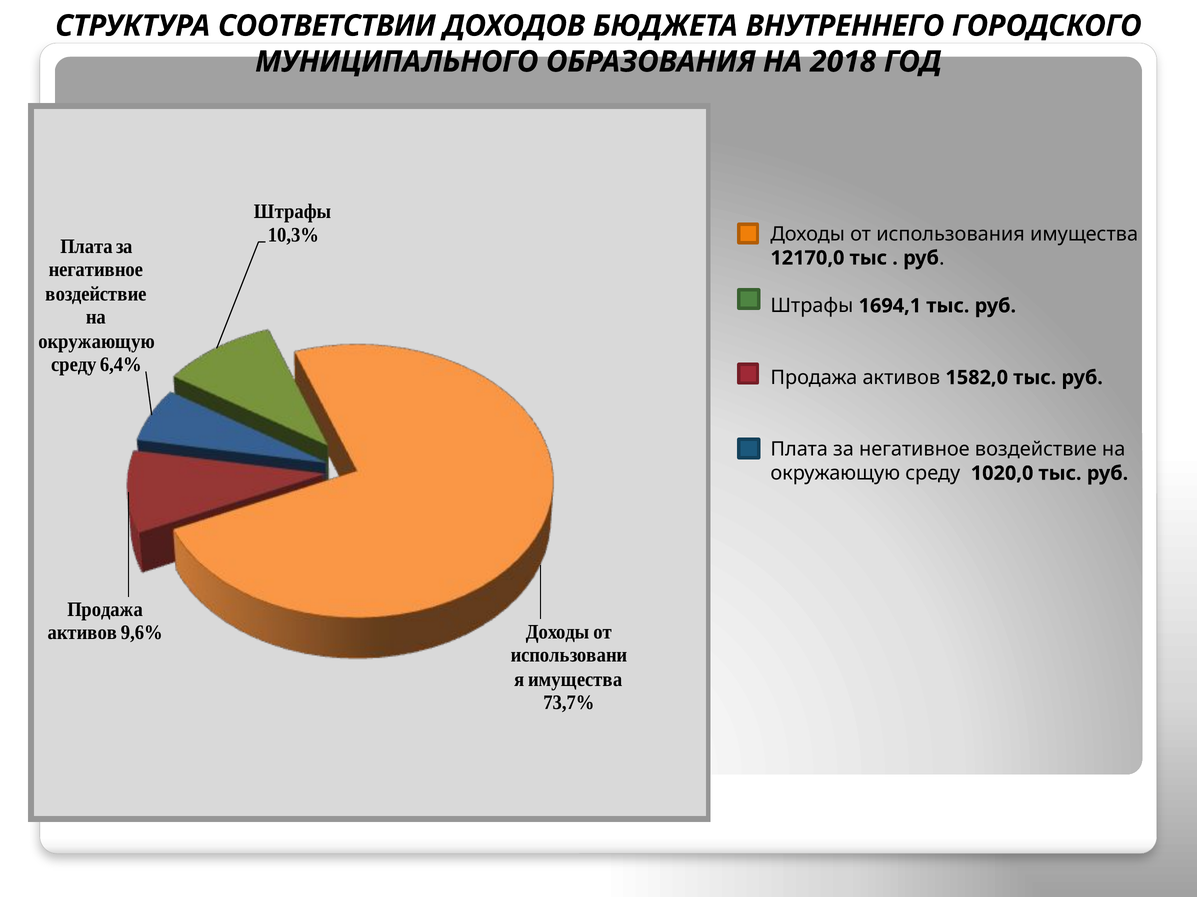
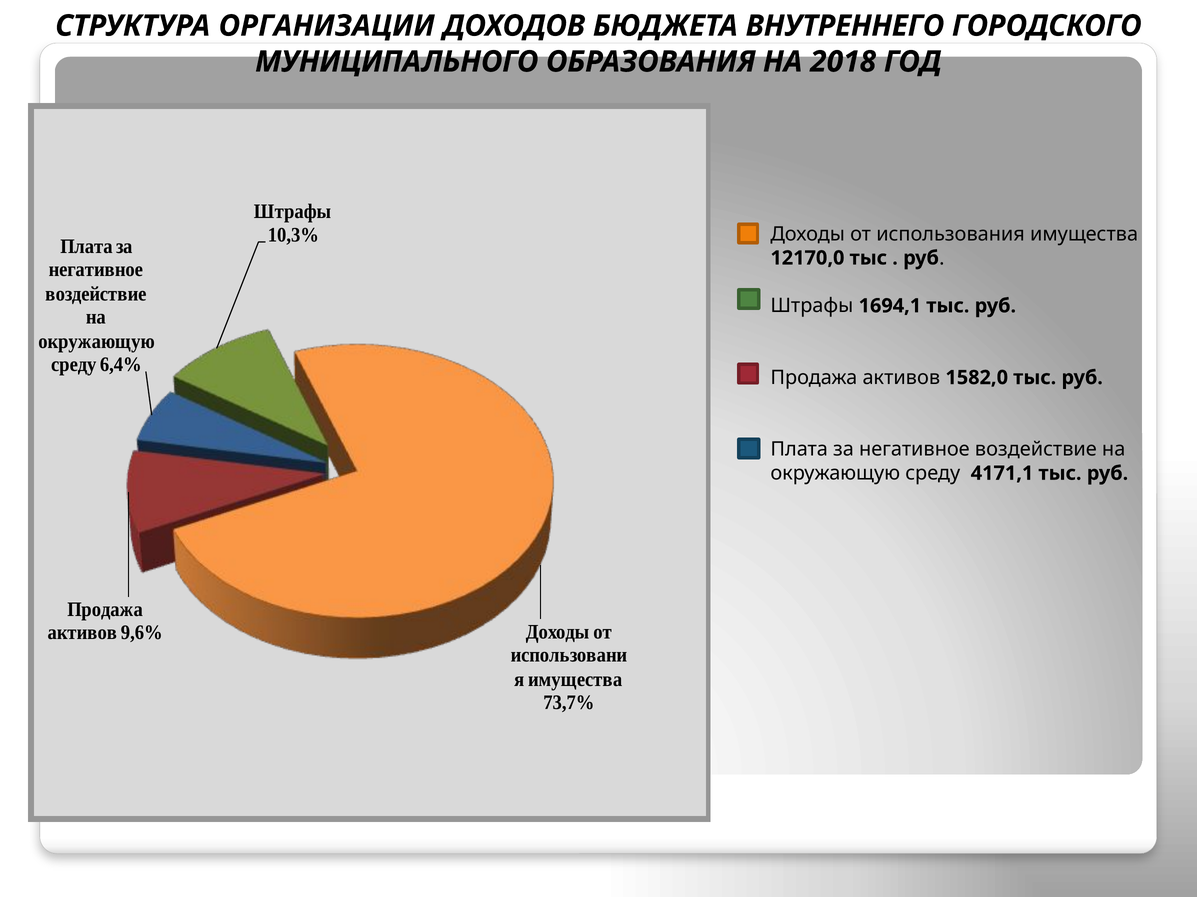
СООТВЕТСТВИИ: СООТВЕТСТВИИ -> ОРГАНИЗАЦИИ
1020,0: 1020,0 -> 4171,1
